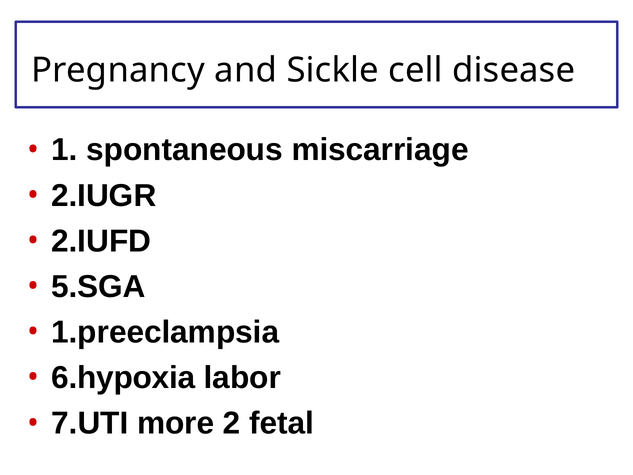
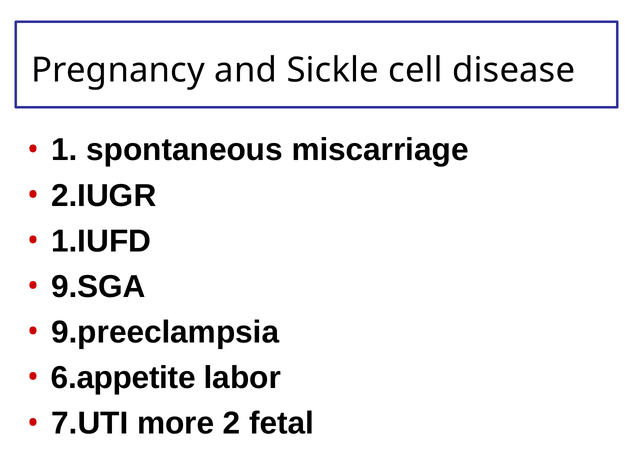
2.IUFD: 2.IUFD -> 1.IUFD
5.SGA: 5.SGA -> 9.SGA
1.preeclampsia: 1.preeclampsia -> 9.preeclampsia
6.hypoxia: 6.hypoxia -> 6.appetite
